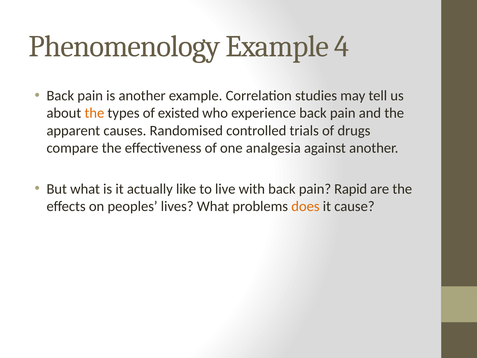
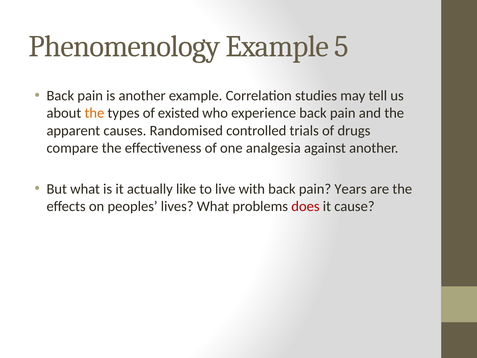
4: 4 -> 5
Rapid: Rapid -> Years
does colour: orange -> red
